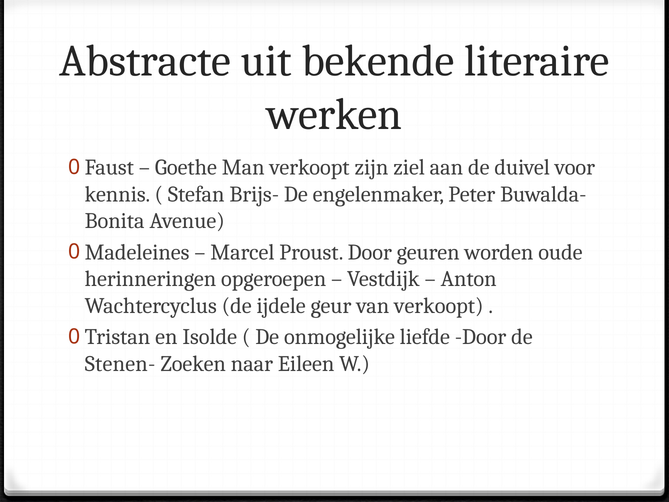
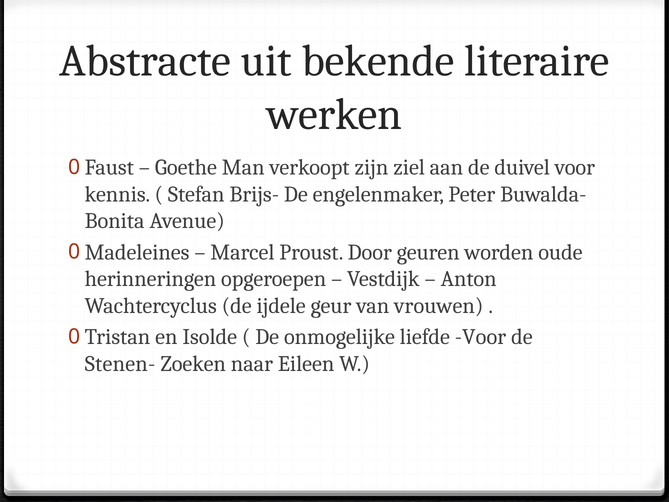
van verkoopt: verkoopt -> vrouwen
liefde Door: Door -> Voor
